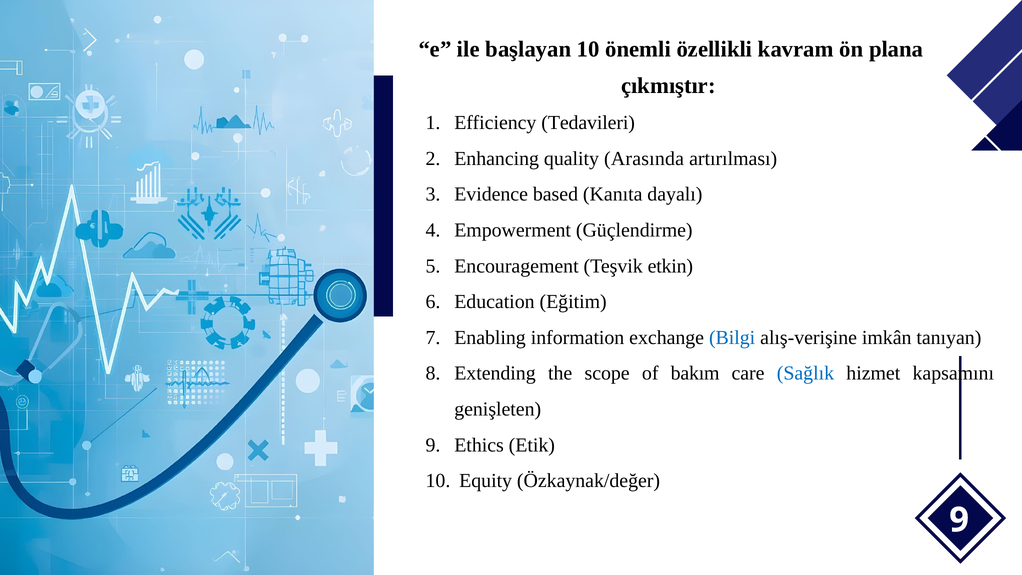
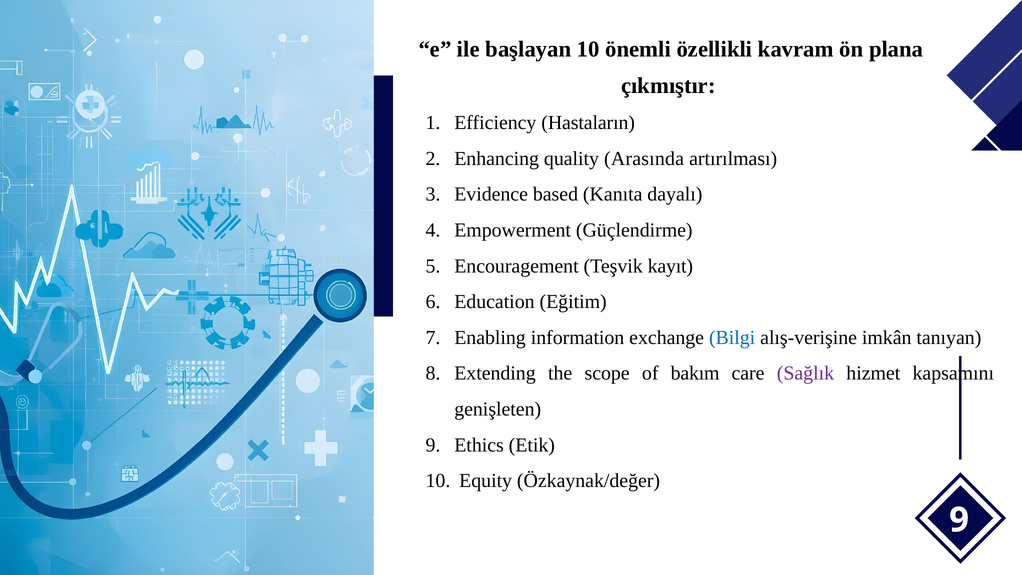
Tedavileri: Tedavileri -> Hastaların
etkin: etkin -> kayıt
Sağlık colour: blue -> purple
